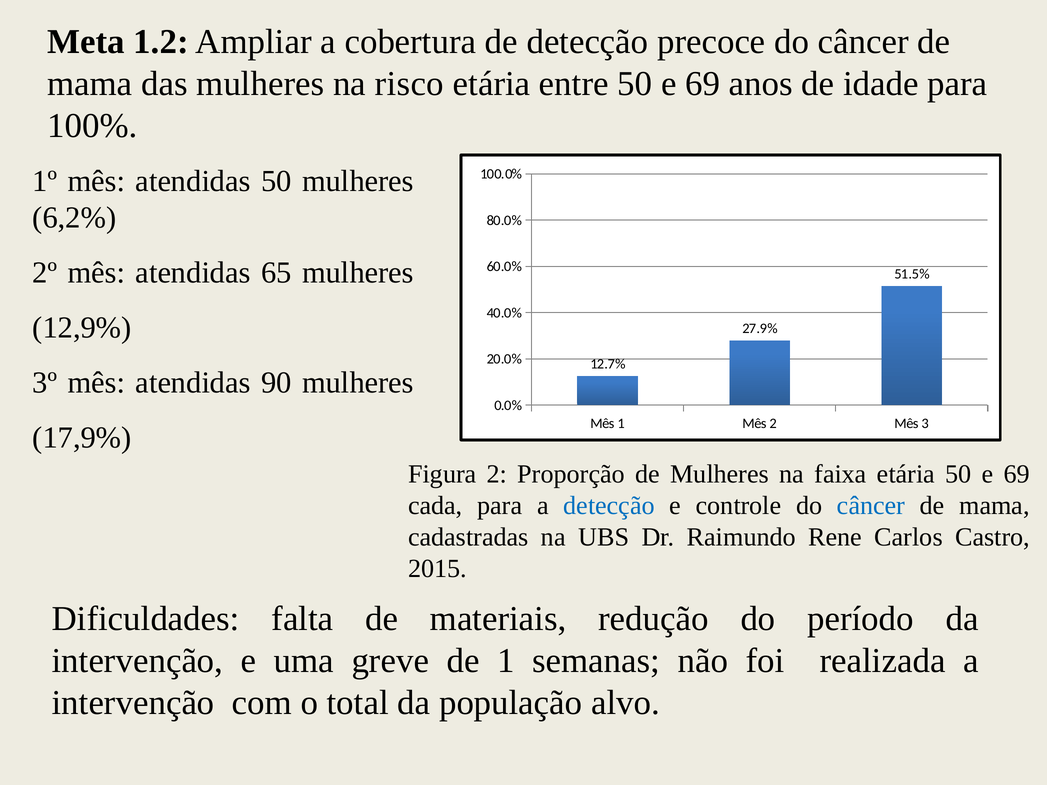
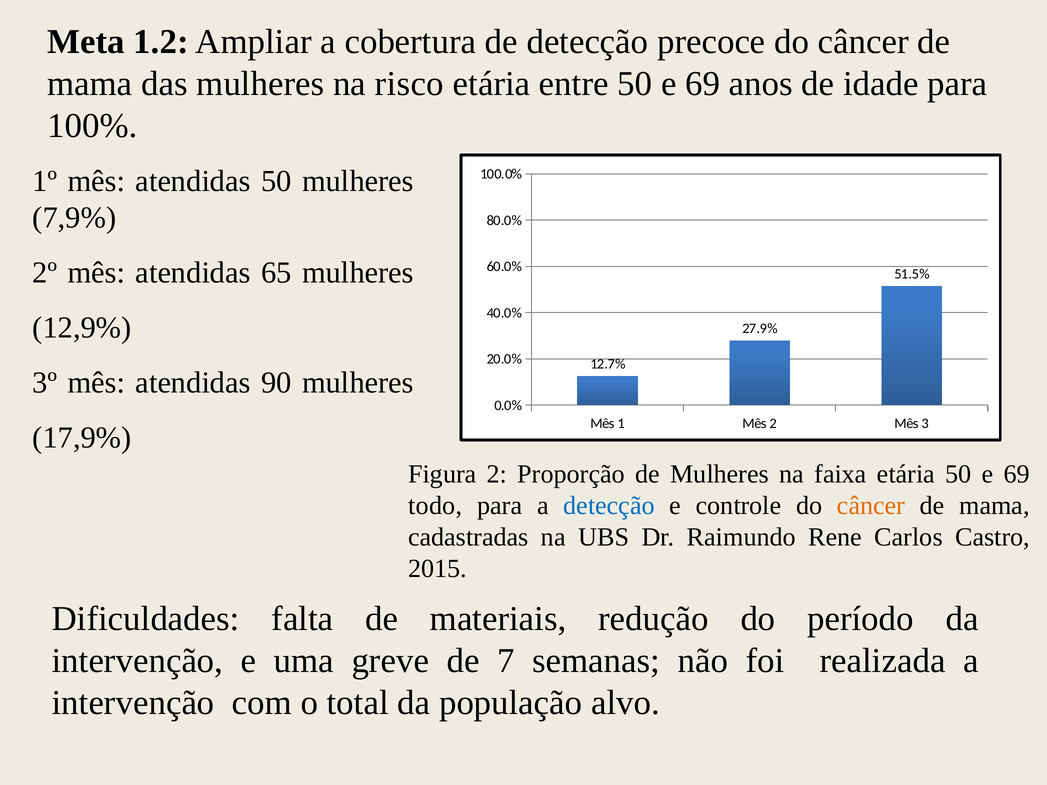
6,2%: 6,2% -> 7,9%
cada: cada -> todo
câncer at (871, 506) colour: blue -> orange
de 1: 1 -> 7
